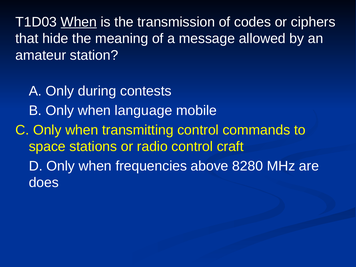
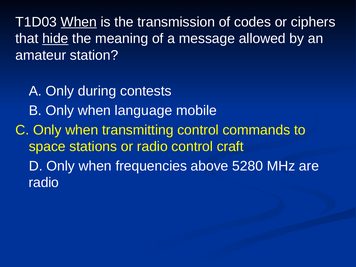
hide underline: none -> present
8280: 8280 -> 5280
does at (44, 183): does -> radio
